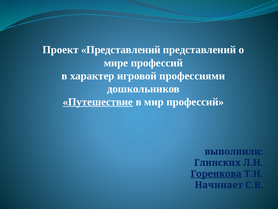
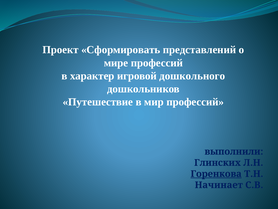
Проект Представлений: Представлений -> Сформировать
профессиями: профессиями -> дошкольного
Путешествие underline: present -> none
